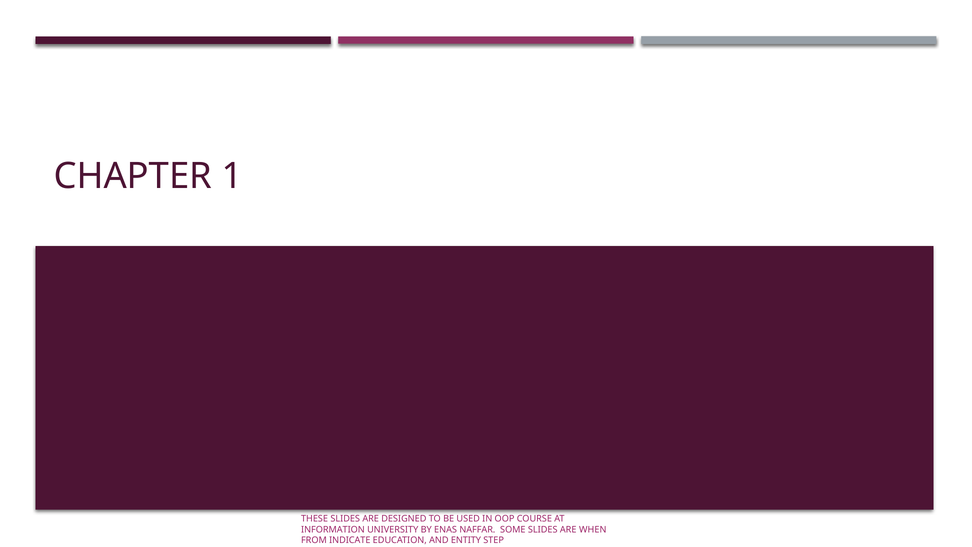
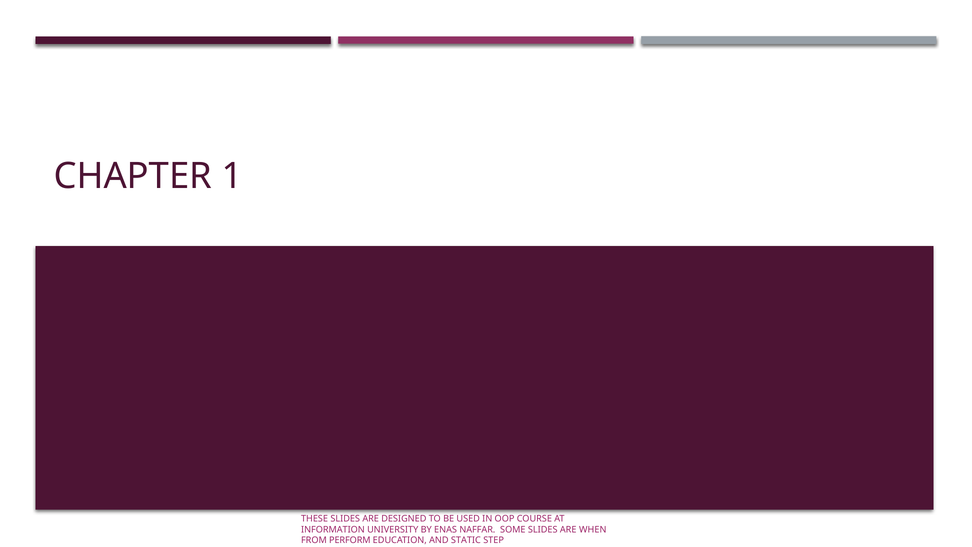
INDICATE: INDICATE -> PERFORM
ENTITY: ENTITY -> STATIC
